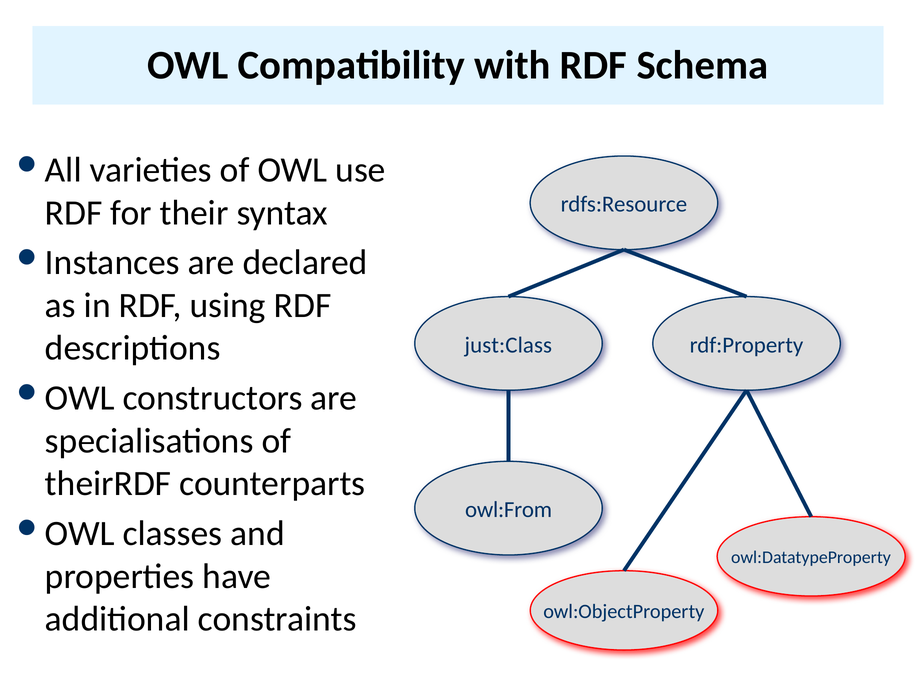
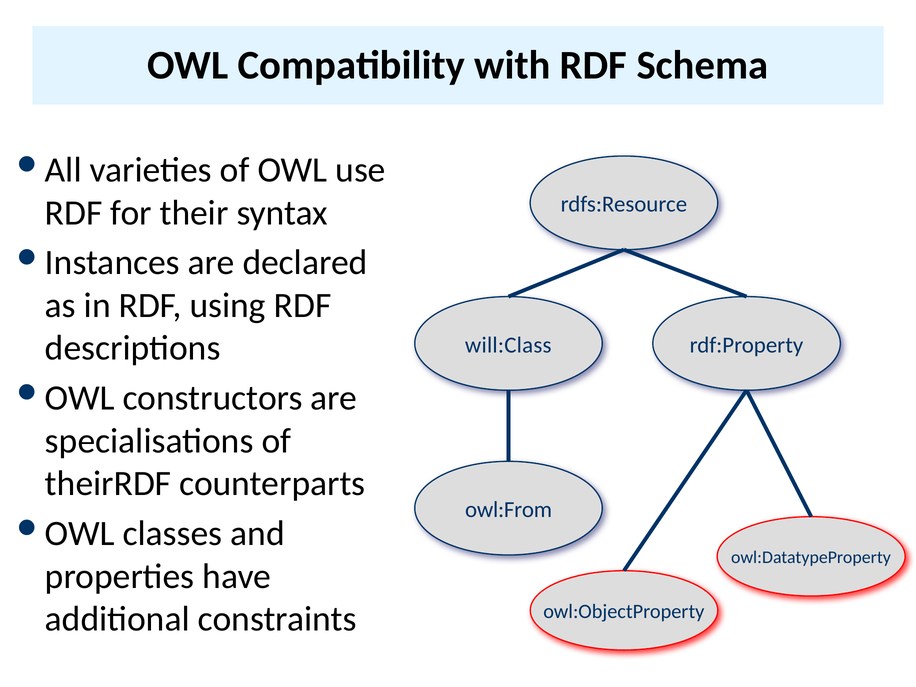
just:Class: just:Class -> will:Class
